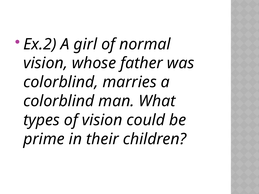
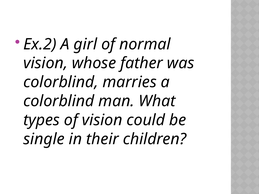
prime: prime -> single
